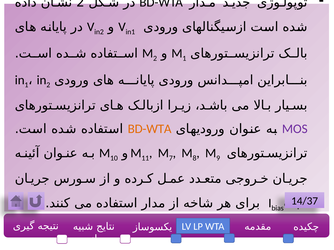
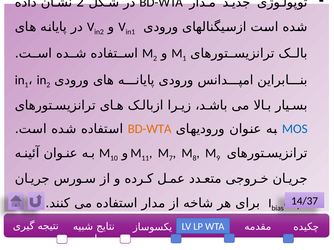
MOS colour: purple -> blue
